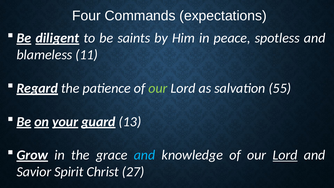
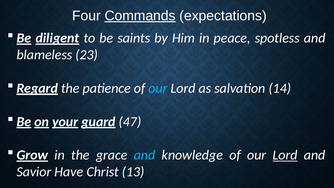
Commands underline: none -> present
11: 11 -> 23
our at (158, 88) colour: light green -> light blue
55: 55 -> 14
13: 13 -> 47
Spirit: Spirit -> Have
27: 27 -> 13
